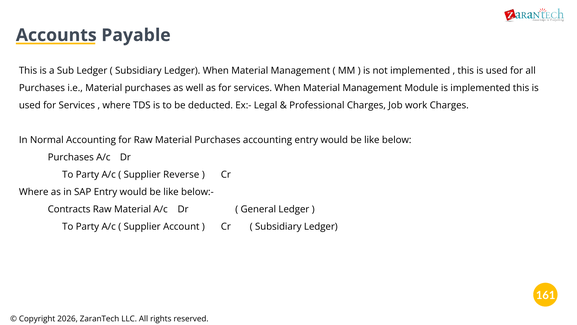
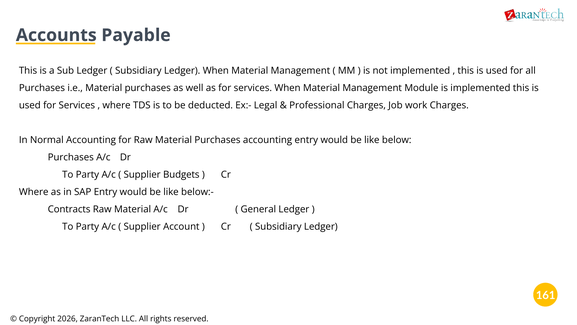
Reverse: Reverse -> Budgets
